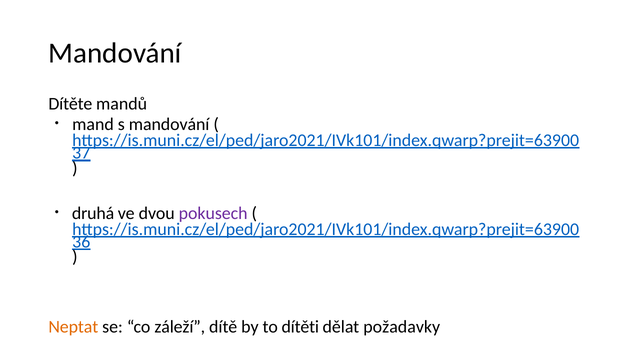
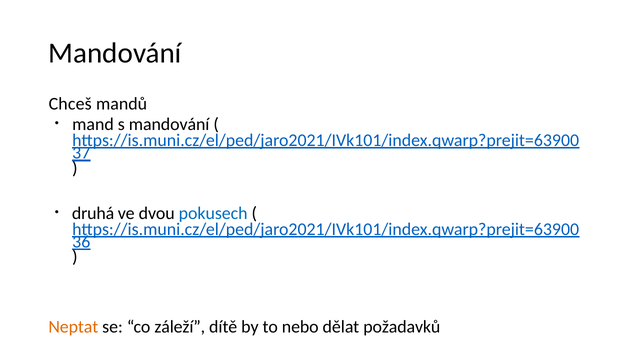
Dítěte: Dítěte -> Chceš
pokusech colour: purple -> blue
dítěti: dítěti -> nebo
požadavky: požadavky -> požadavků
